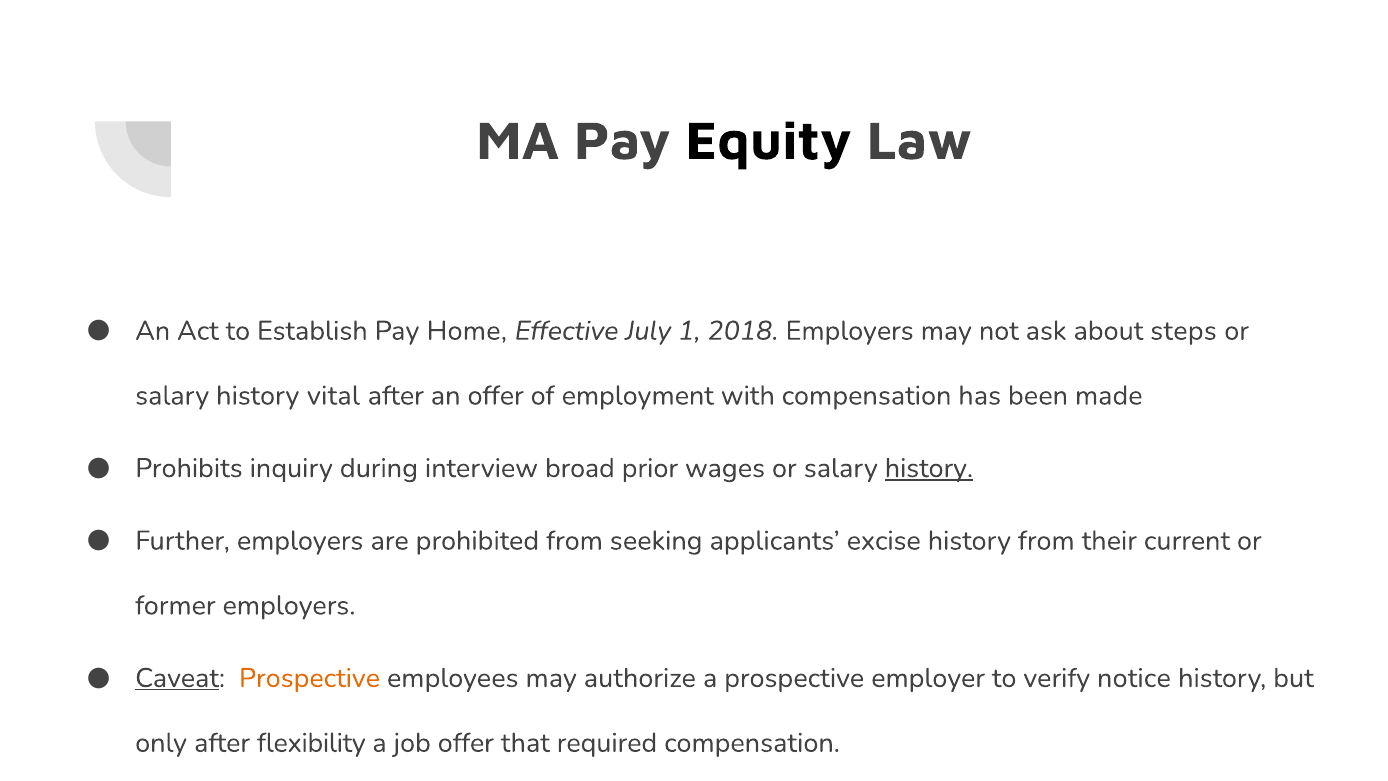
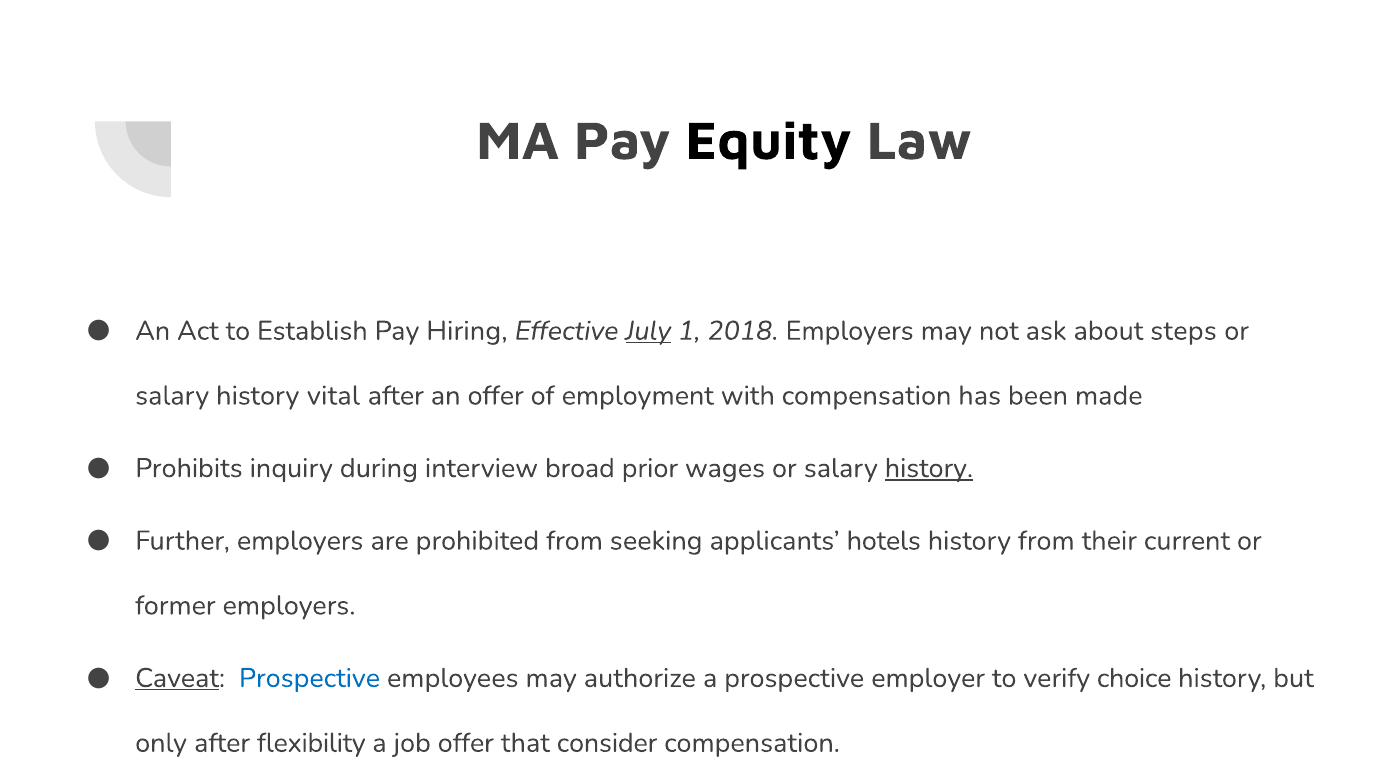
Home: Home -> Hiring
July underline: none -> present
excise: excise -> hotels
Prospective at (310, 678) colour: orange -> blue
notice: notice -> choice
required: required -> consider
